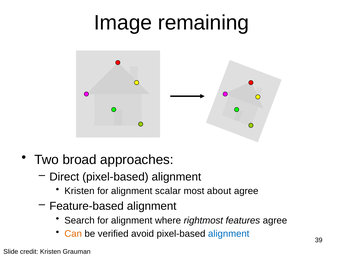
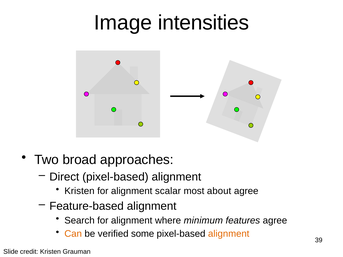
remaining: remaining -> intensities
rightmost: rightmost -> minimum
avoid: avoid -> some
alignment at (229, 234) colour: blue -> orange
